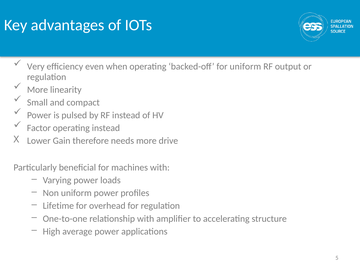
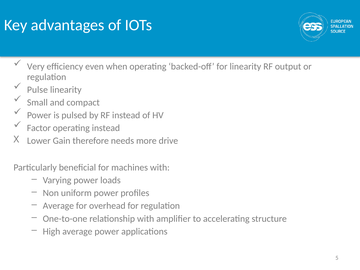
for uniform: uniform -> linearity
More at (38, 90): More -> Pulse
Lifetime at (58, 206): Lifetime -> Average
